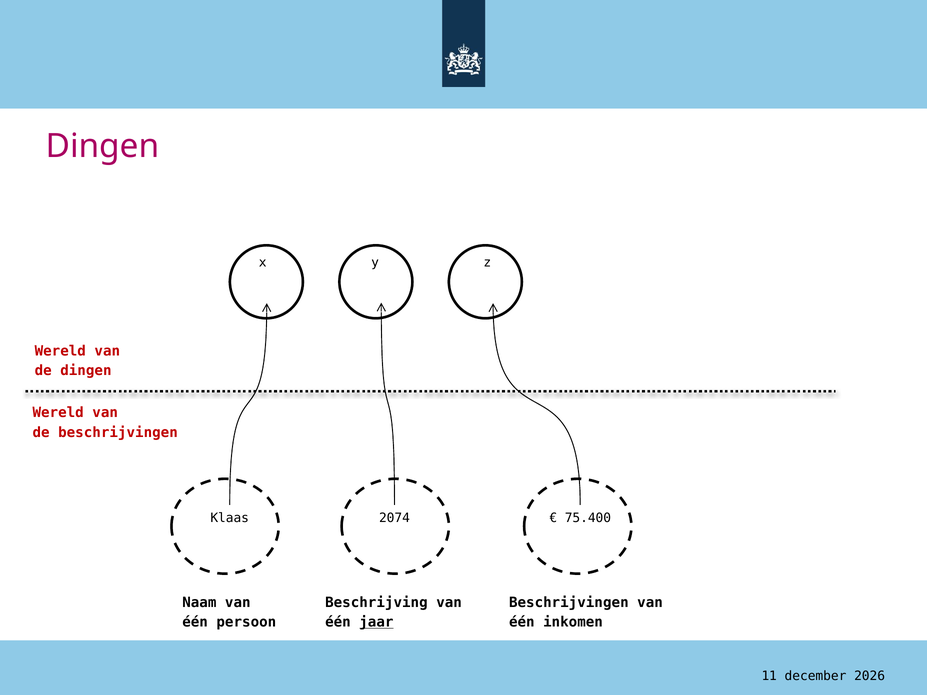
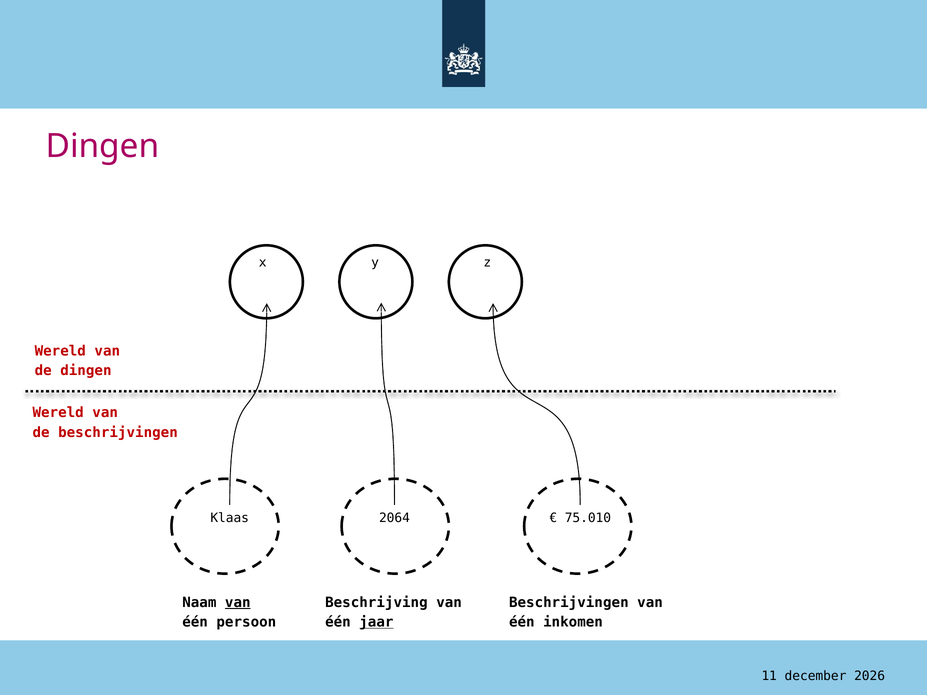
2074: 2074 -> 2064
75.400: 75.400 -> 75.010
van at (238, 603) underline: none -> present
